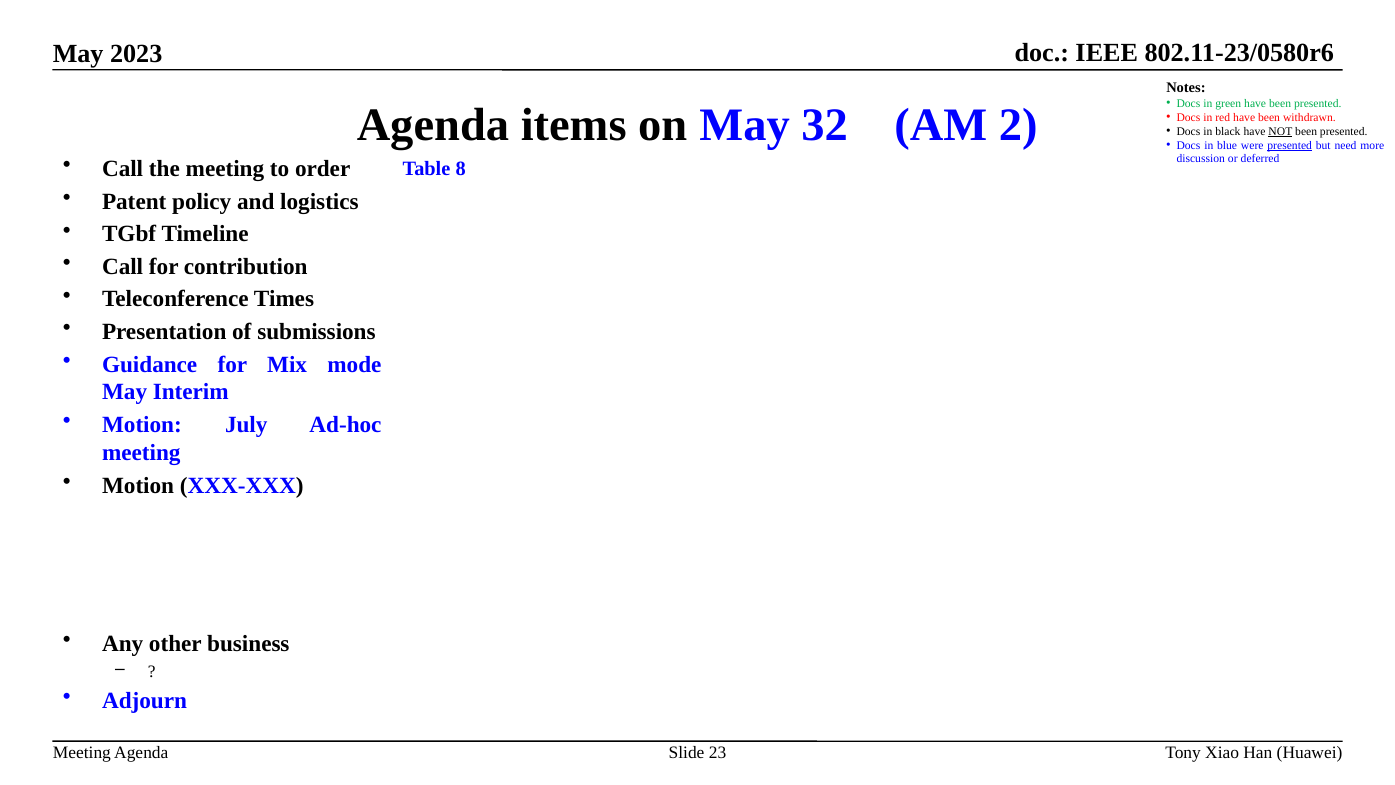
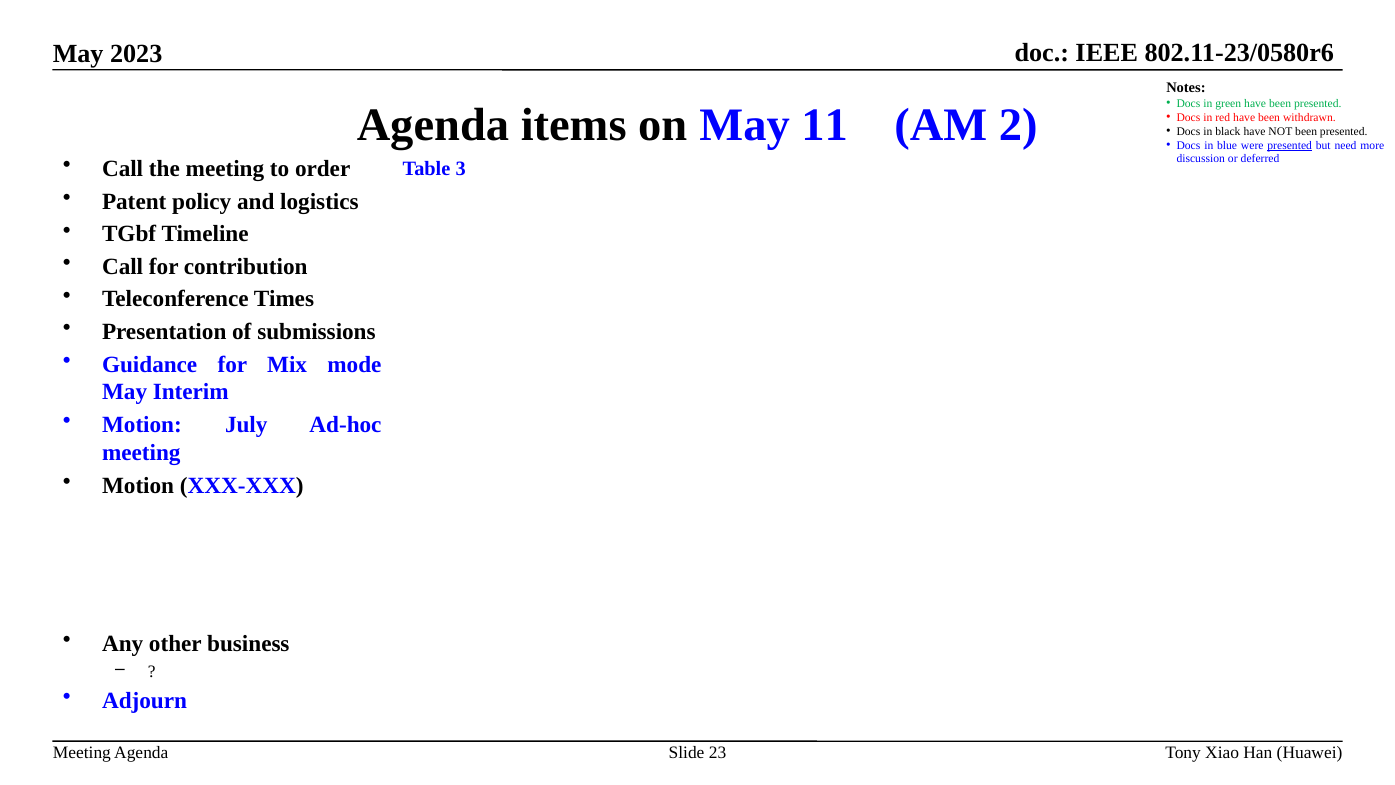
32: 32 -> 11
NOT underline: present -> none
8: 8 -> 3
